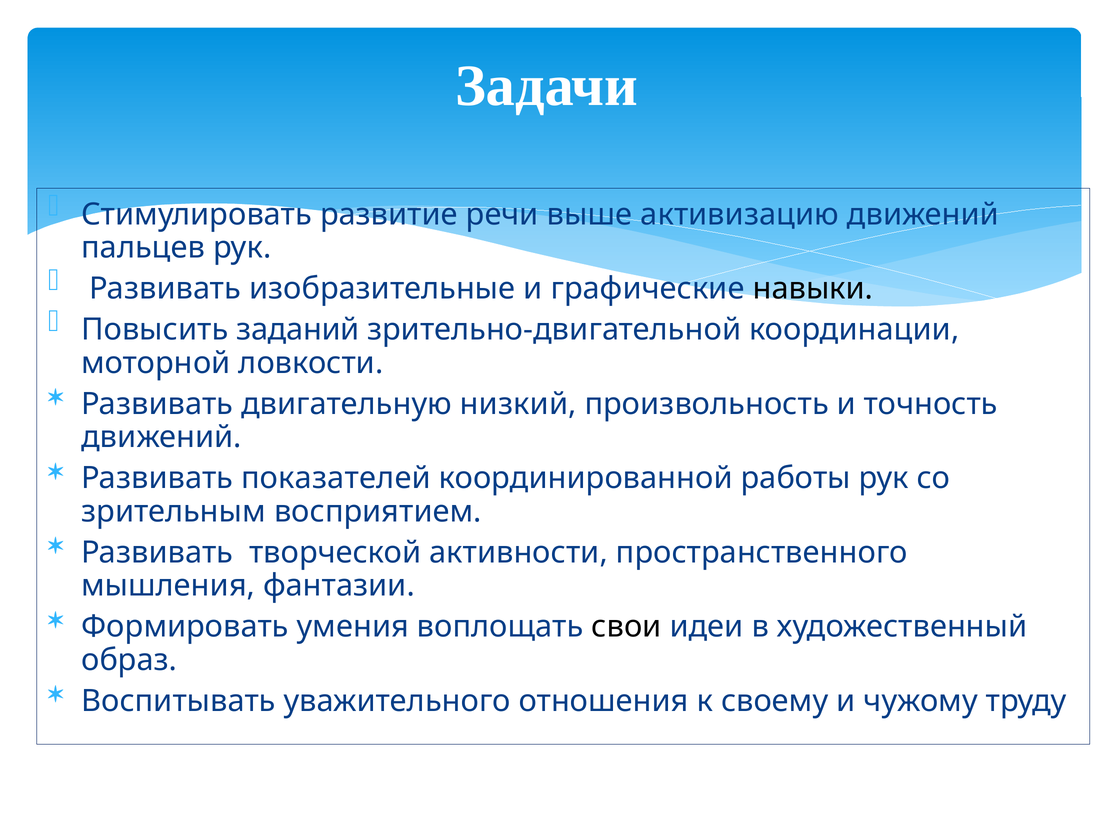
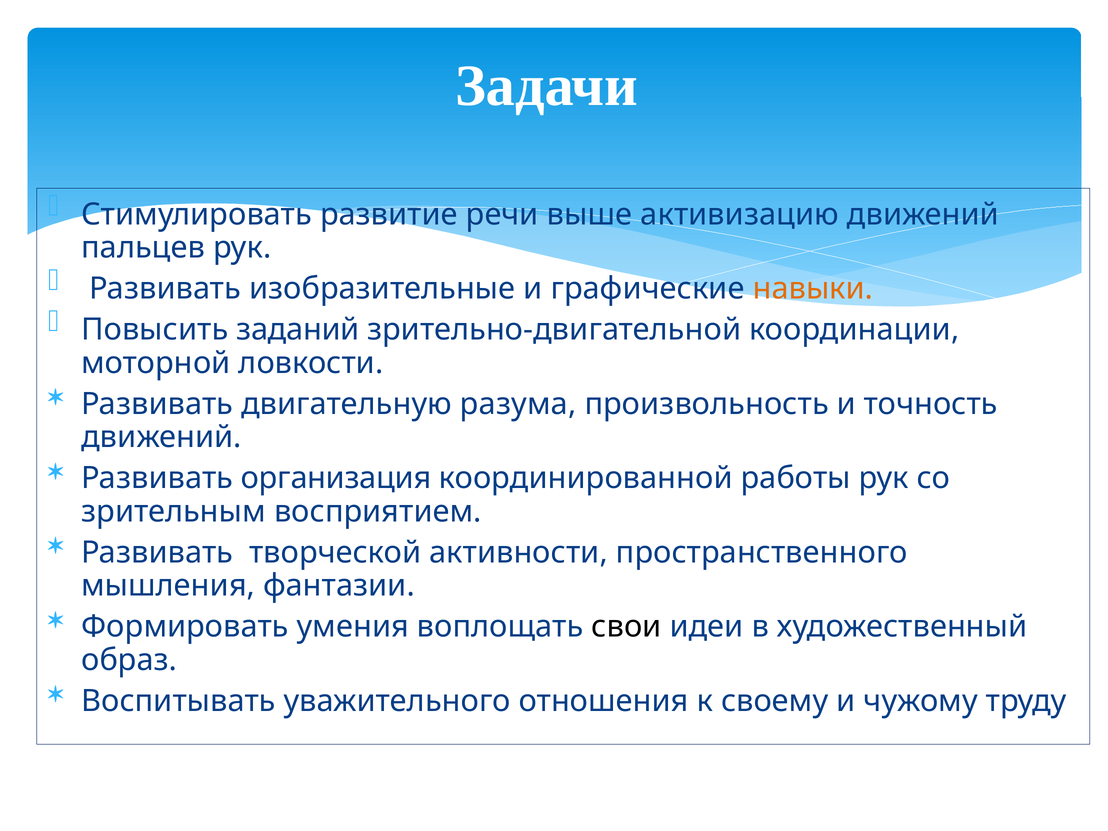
навыки colour: black -> orange
низкий: низкий -> разума
показателей: показателей -> организация
